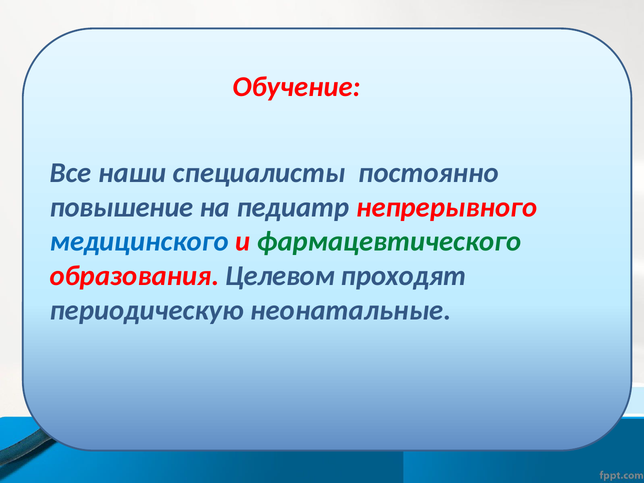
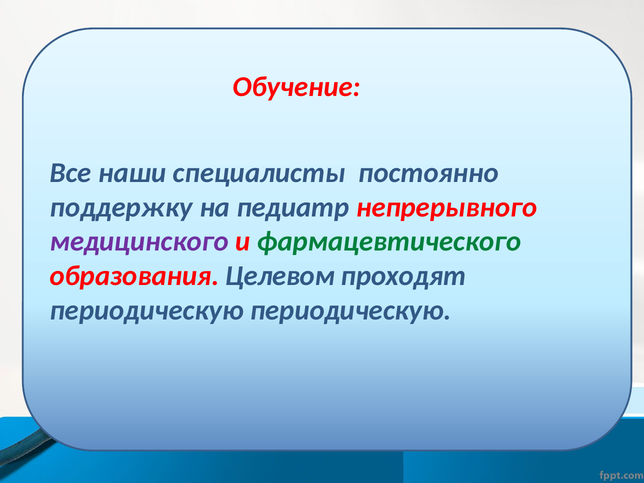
повышение: повышение -> поддержку
медицинского colour: blue -> purple
периодическую неонатальные: неонатальные -> периодическую
